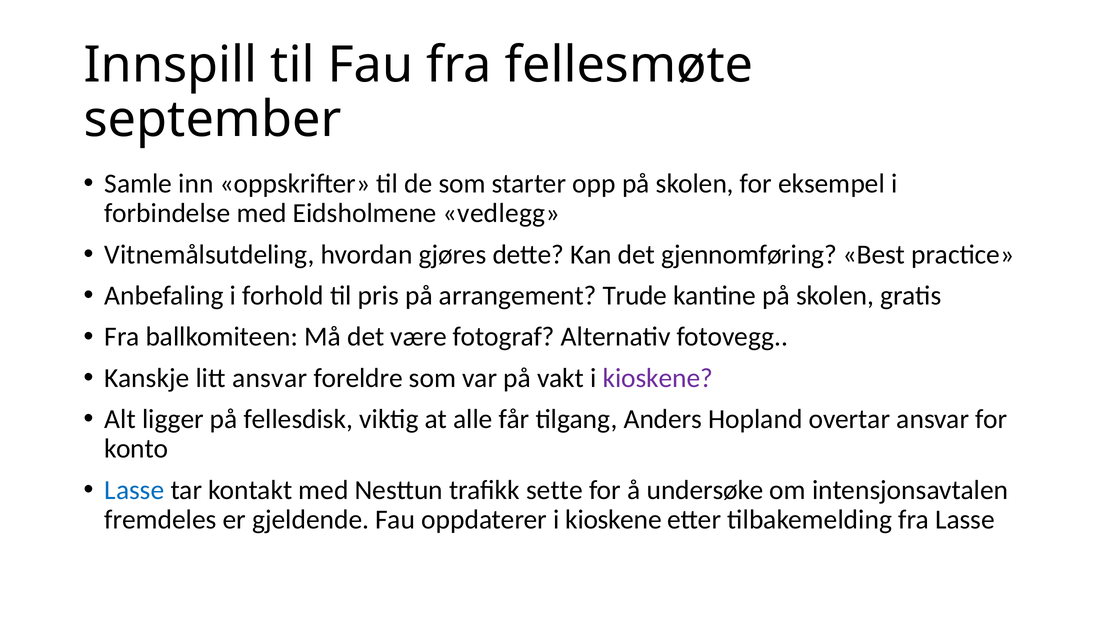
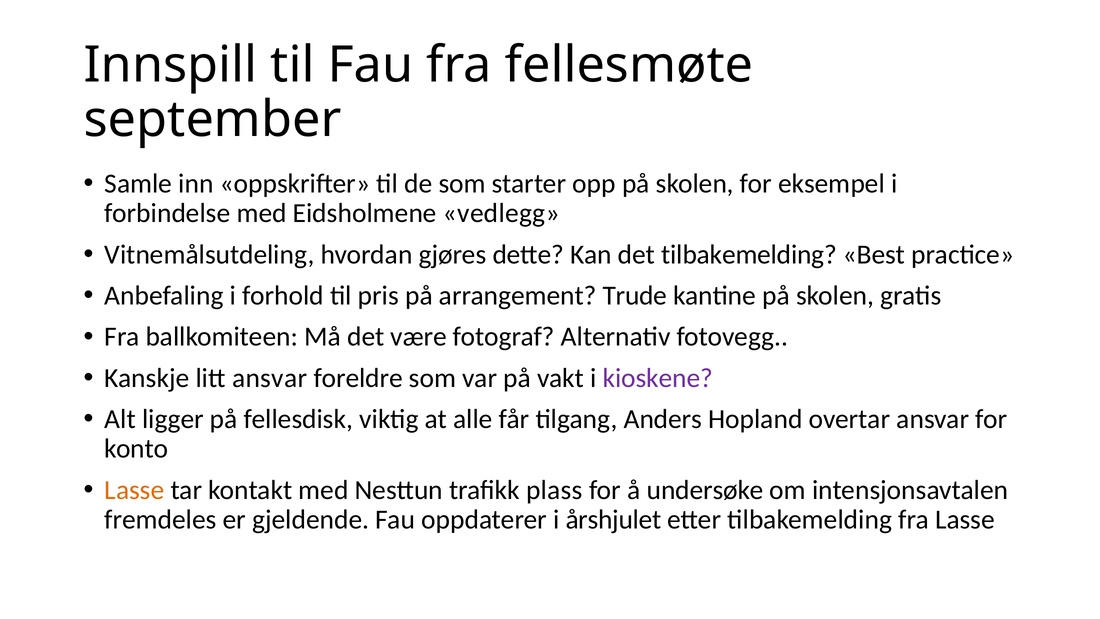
det gjennomføring: gjennomføring -> tilbakemelding
Lasse at (134, 490) colour: blue -> orange
sette: sette -> plass
oppdaterer i kioskene: kioskene -> årshjulet
